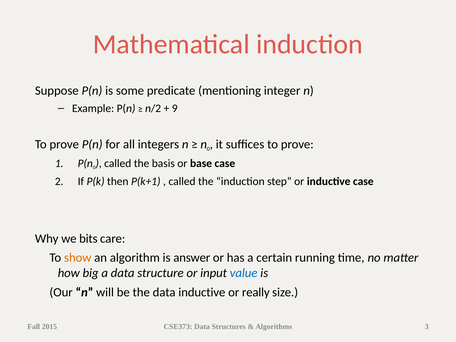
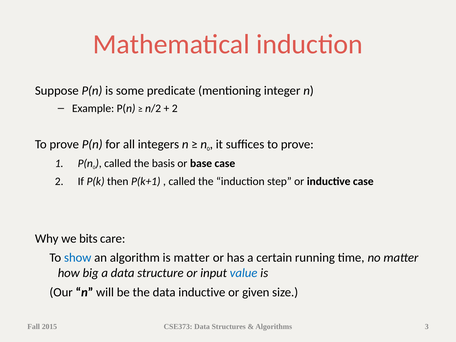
9 at (175, 108): 9 -> 2
show colour: orange -> blue
is answer: answer -> matter
really: really -> given
